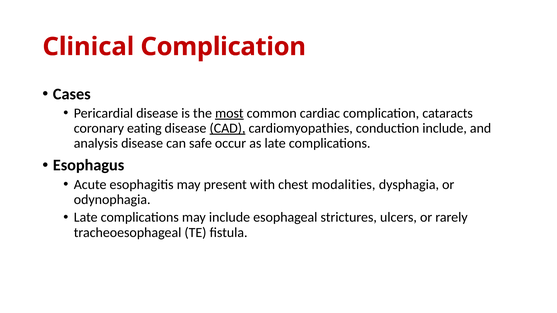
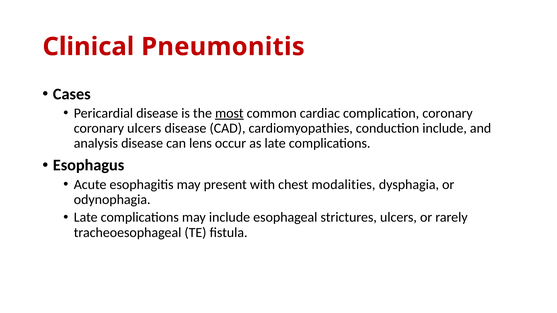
Clinical Complication: Complication -> Pneumonitis
complication cataracts: cataracts -> coronary
coronary eating: eating -> ulcers
CAD underline: present -> none
safe: safe -> lens
